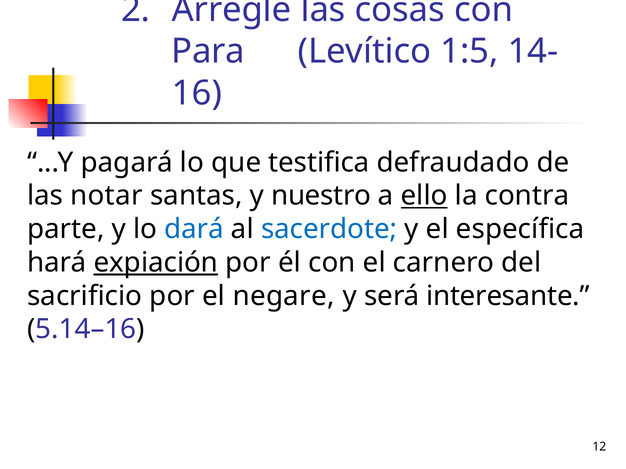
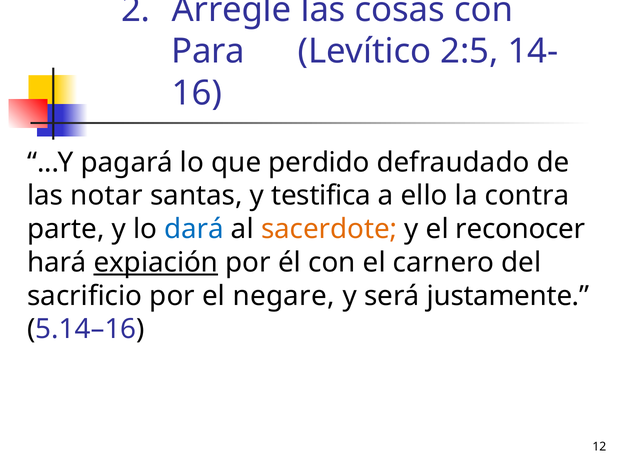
1:5: 1:5 -> 2:5
testifica: testifica -> perdido
nuestro: nuestro -> testifica
ello underline: present -> none
sacerdote colour: blue -> orange
específica: específica -> reconocer
interesante: interesante -> justamente
